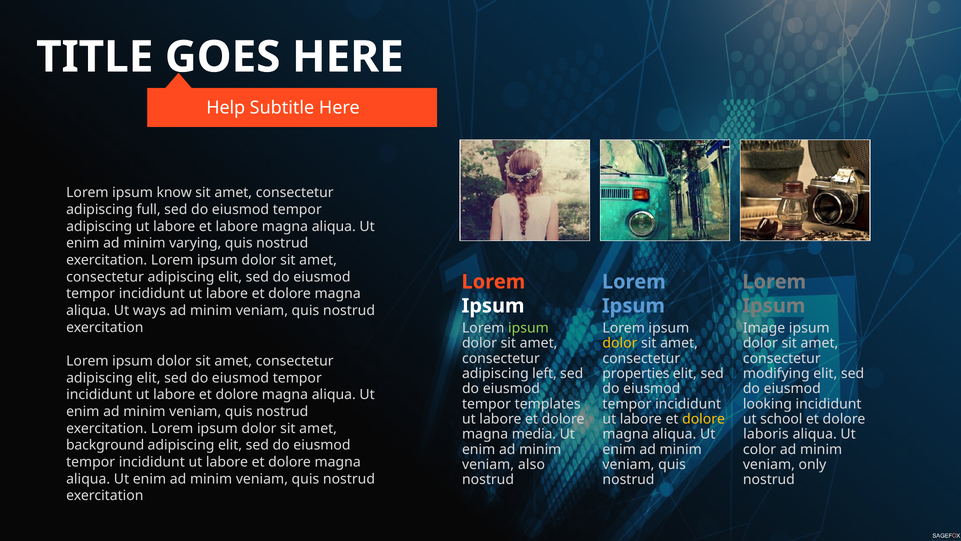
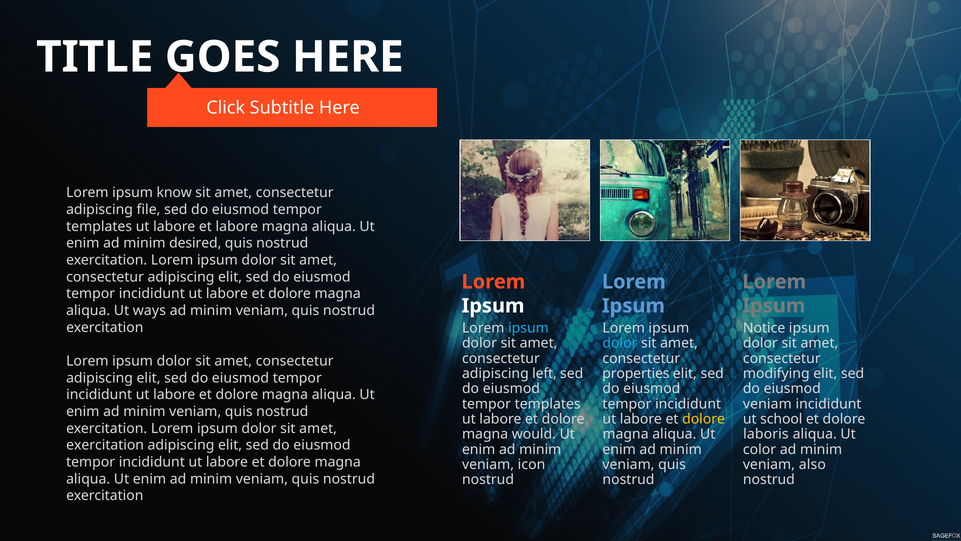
Help: Help -> Click
full: full -> file
adipiscing at (99, 226): adipiscing -> templates
varying: varying -> desired
ipsum at (528, 328) colour: light green -> light blue
Image: Image -> Notice
dolor at (620, 343) colour: yellow -> light blue
looking at (767, 404): looking -> veniam
media: media -> would
background at (105, 445): background -> exercitation
also: also -> icon
only: only -> also
